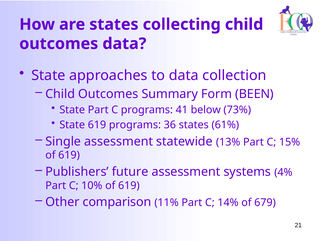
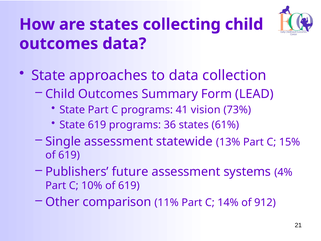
BEEN: BEEN -> LEAD
below: below -> vision
679: 679 -> 912
